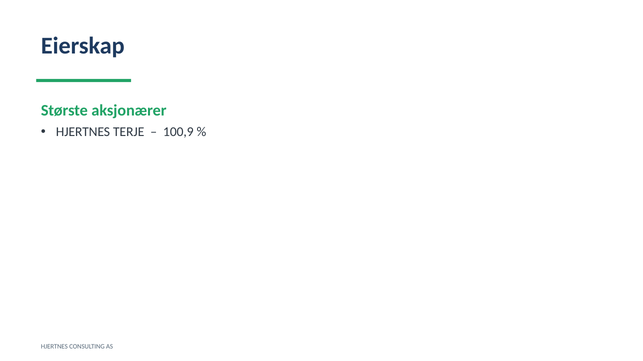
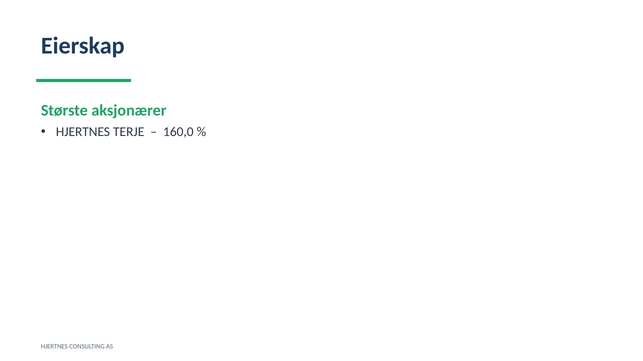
100,9: 100,9 -> 160,0
